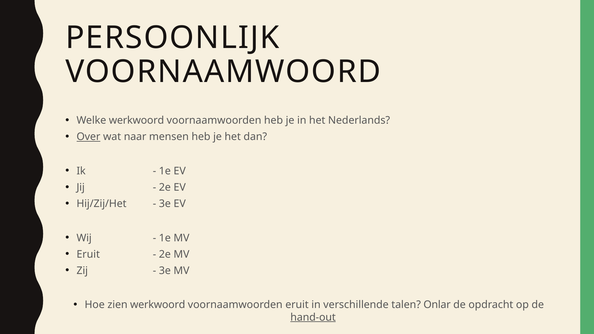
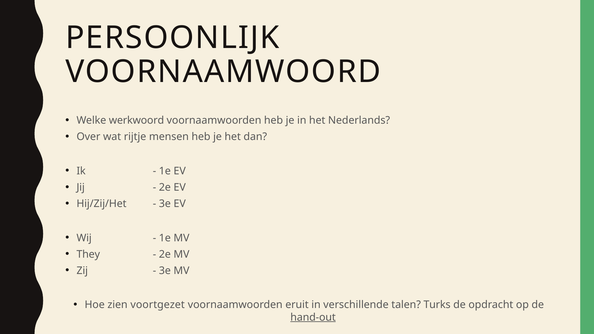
Over underline: present -> none
naar: naar -> rijtje
Eruit at (88, 254): Eruit -> They
zien werkwoord: werkwoord -> voortgezet
Onlar: Onlar -> Turks
